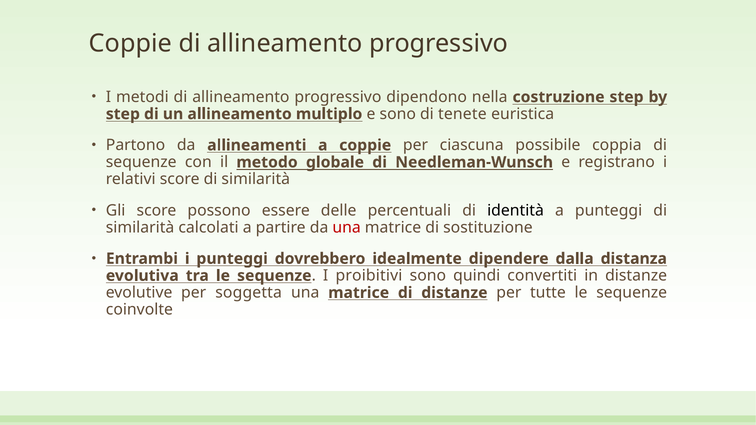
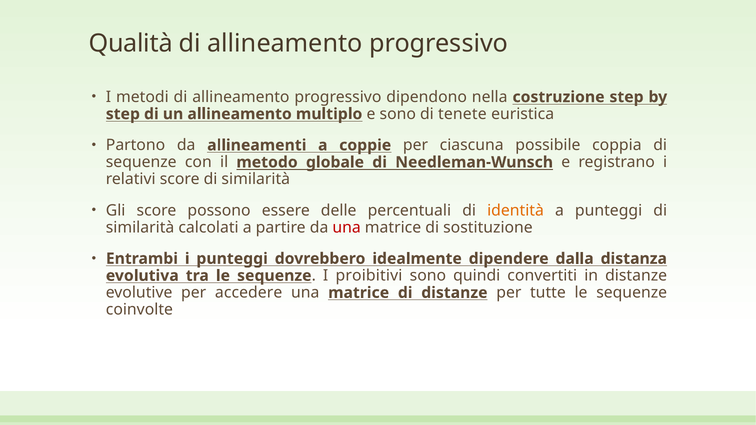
Coppie at (130, 43): Coppie -> Qualità
identità colour: black -> orange
soggetta: soggetta -> accedere
